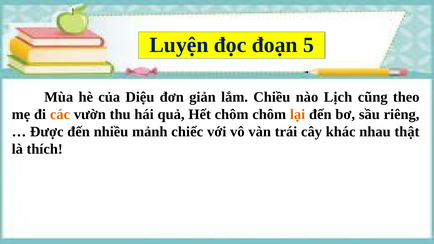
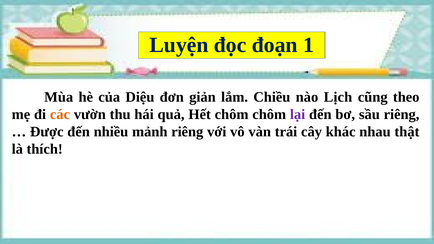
5: 5 -> 1
lại colour: orange -> purple
mảnh chiếc: chiếc -> riêng
